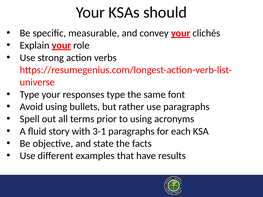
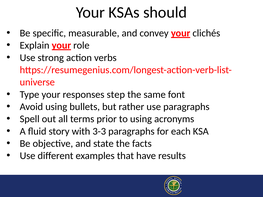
responses type: type -> step
3-1: 3-1 -> 3-3
